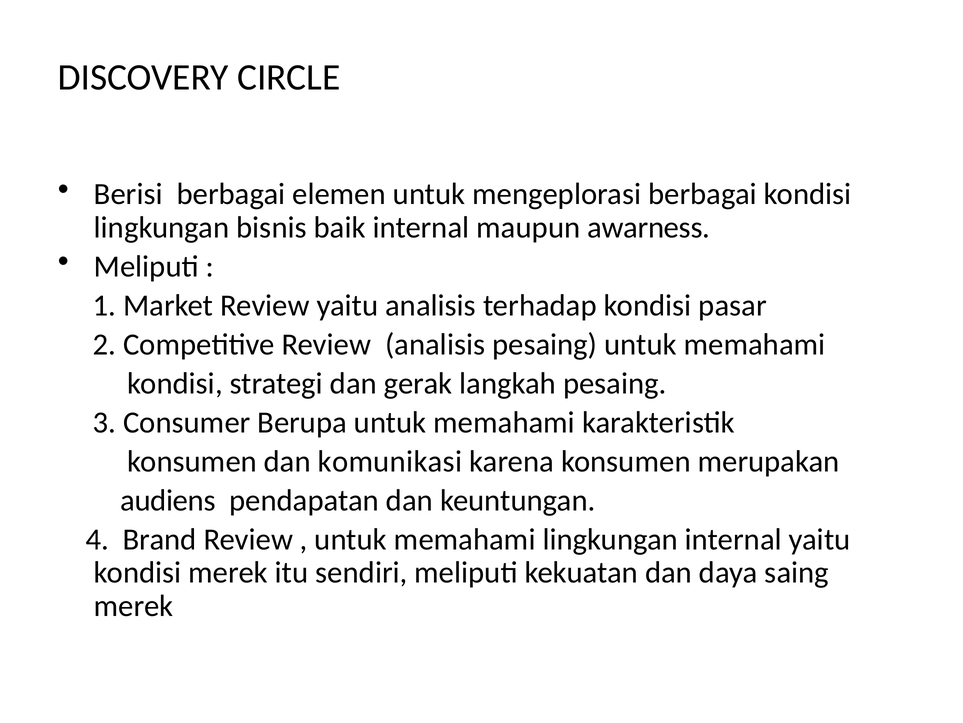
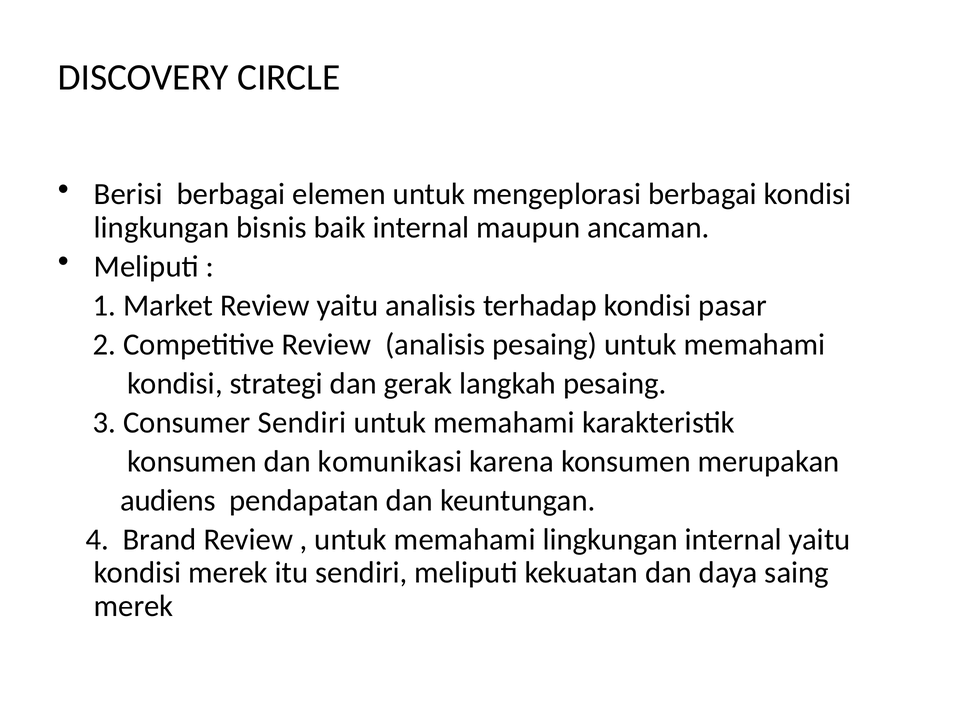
awarness: awarness -> ancaman
Consumer Berupa: Berupa -> Sendiri
